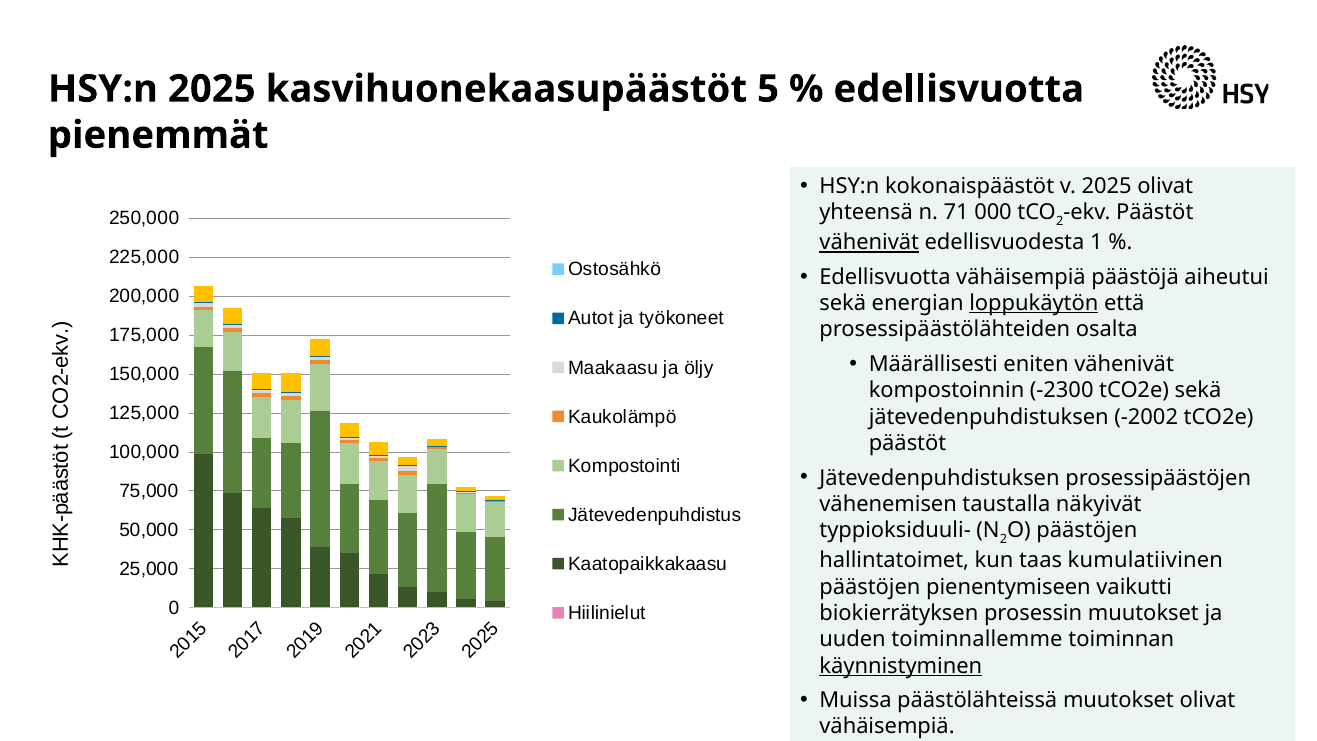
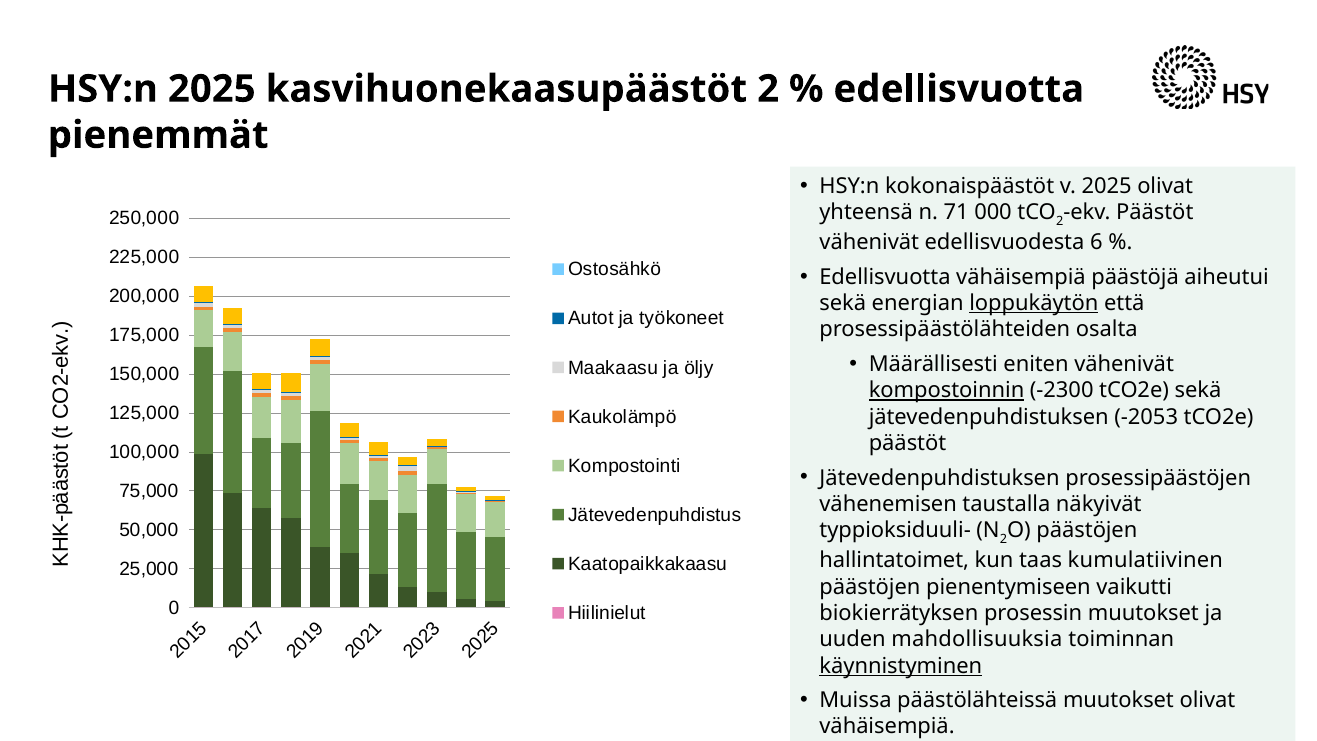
kasvihuonekaasupäästöt 5: 5 -> 2
vähenivät at (869, 242) underline: present -> none
edellisvuodesta 1: 1 -> 6
kompostoinnin underline: none -> present
-2002: -2002 -> -2053
toiminnallemme: toiminnallemme -> mahdollisuuksia
